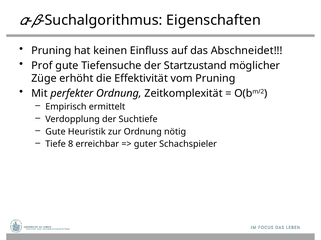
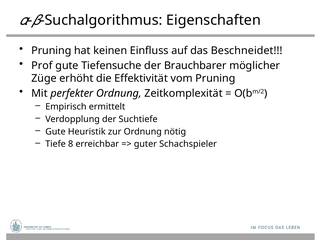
Abschneidet: Abschneidet -> Beschneidet
Startzustand: Startzustand -> Brauchbarer
